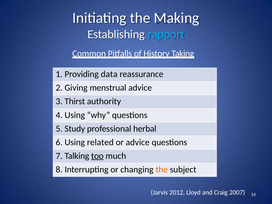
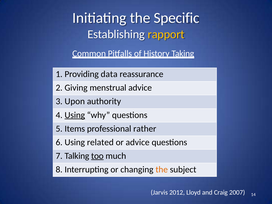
Making: Making -> Specific
rapport colour: light blue -> yellow
Thirst: Thirst -> Upon
Using at (75, 115) underline: none -> present
Study: Study -> Items
herbal: herbal -> rather
